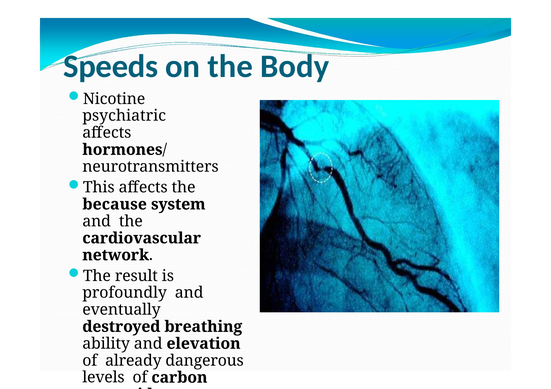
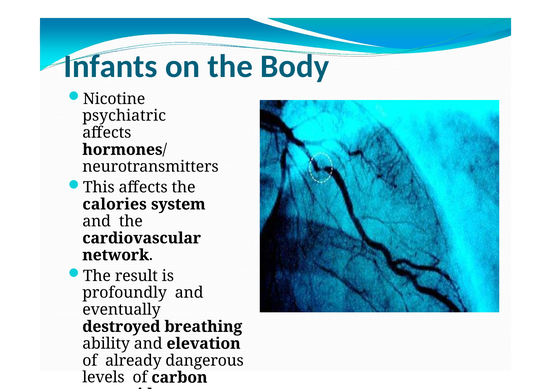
Speeds: Speeds -> Infants
because: because -> calories
